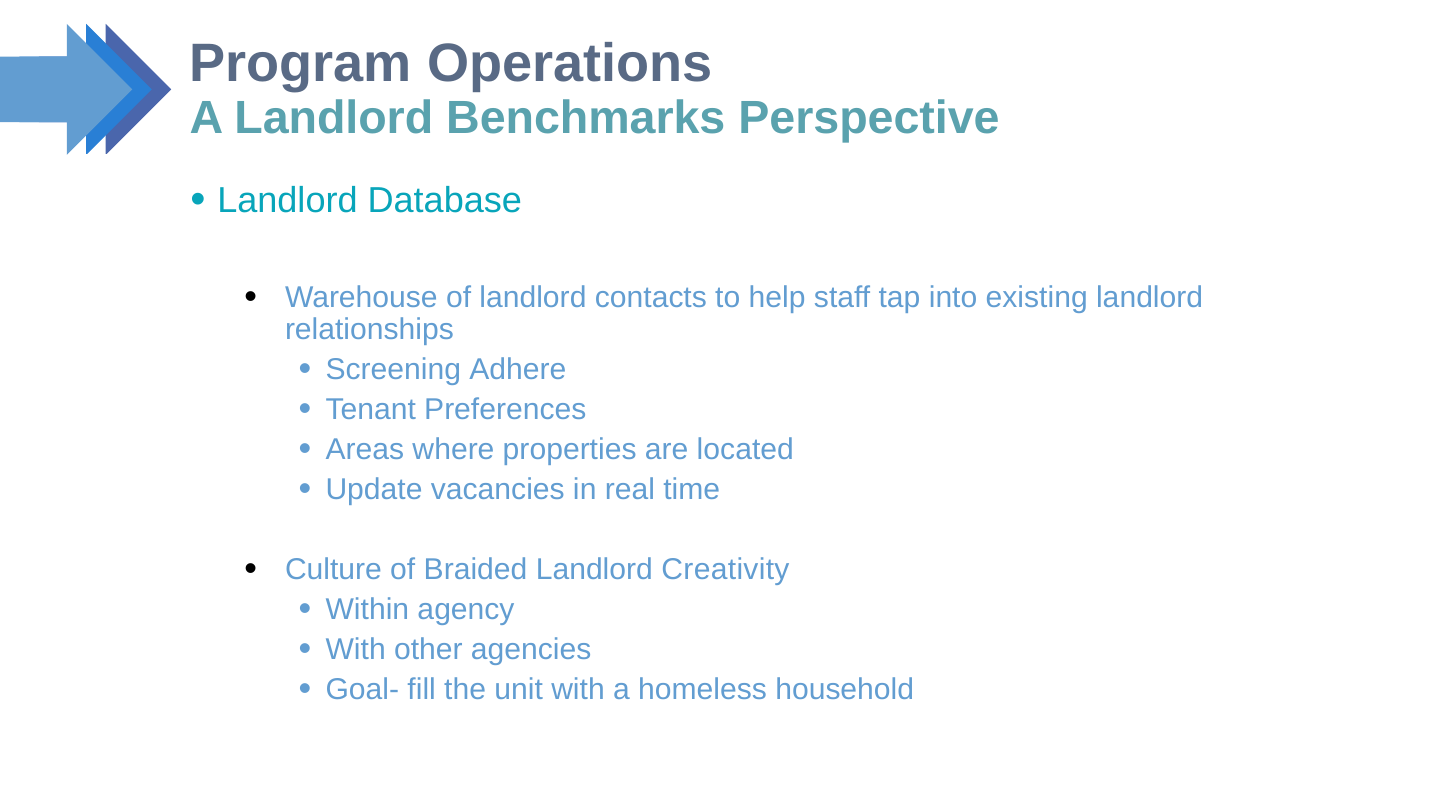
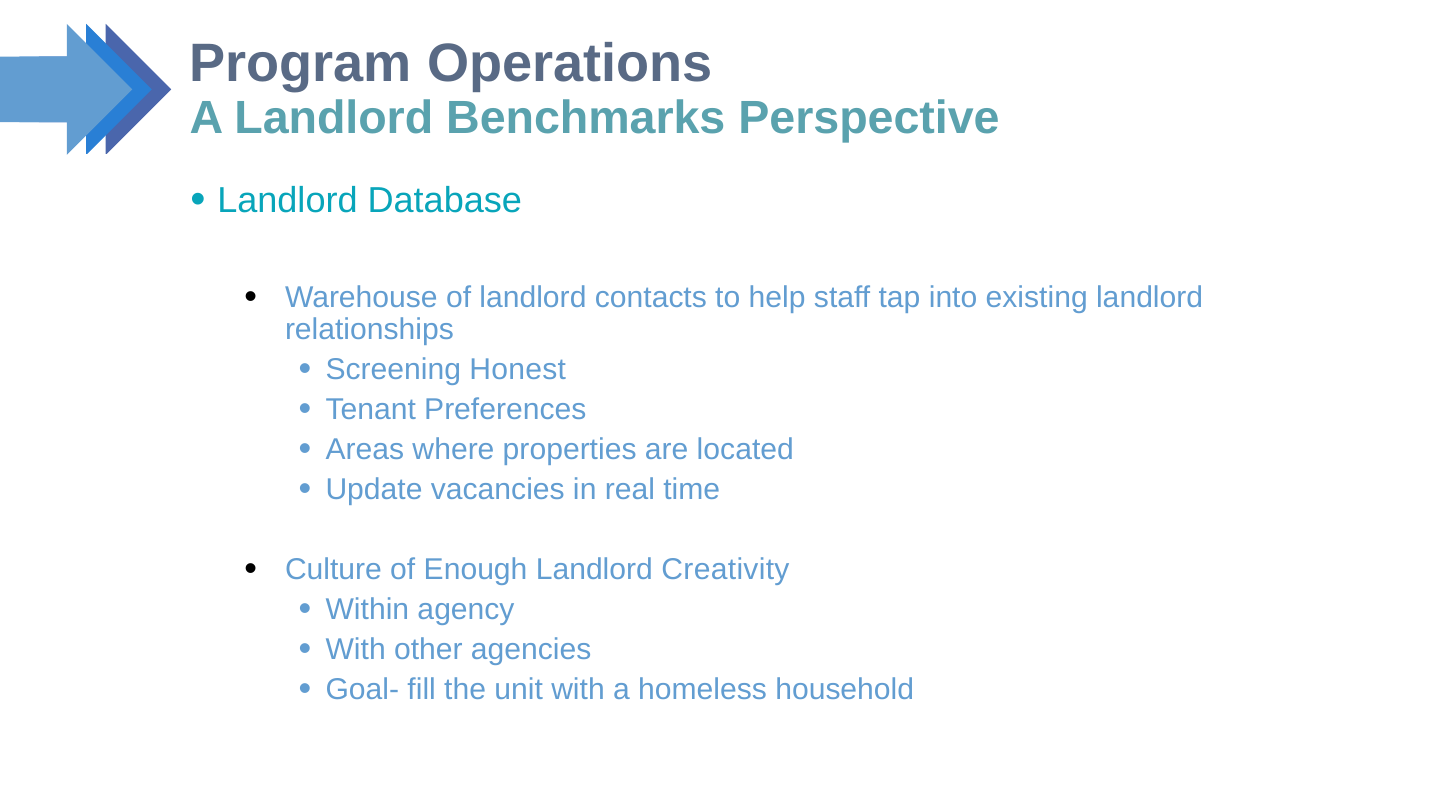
Adhere: Adhere -> Honest
Braided: Braided -> Enough
